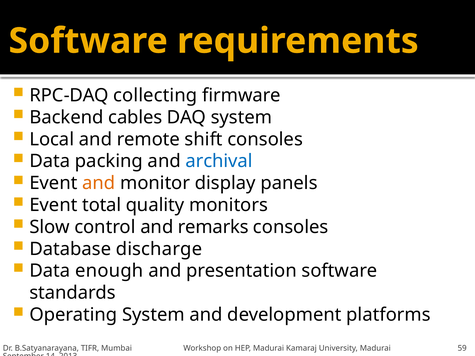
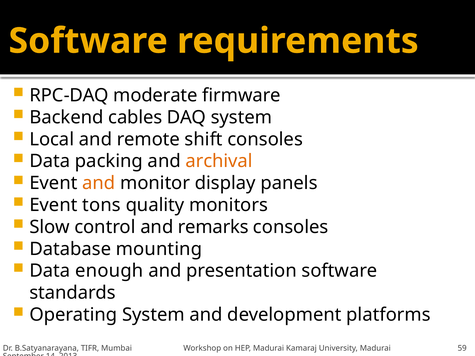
collecting: collecting -> moderate
archival colour: blue -> orange
total: total -> tons
discharge: discharge -> mounting
